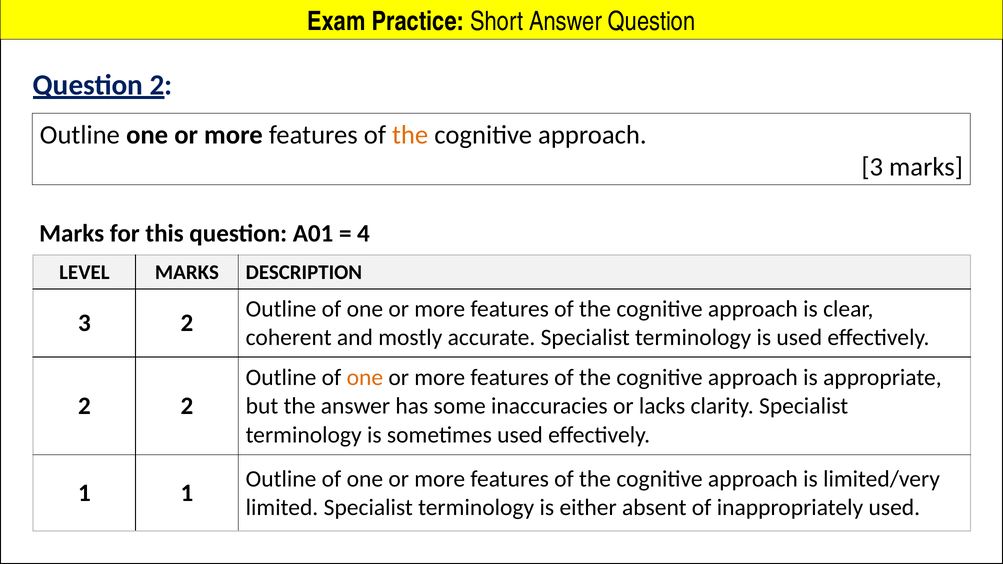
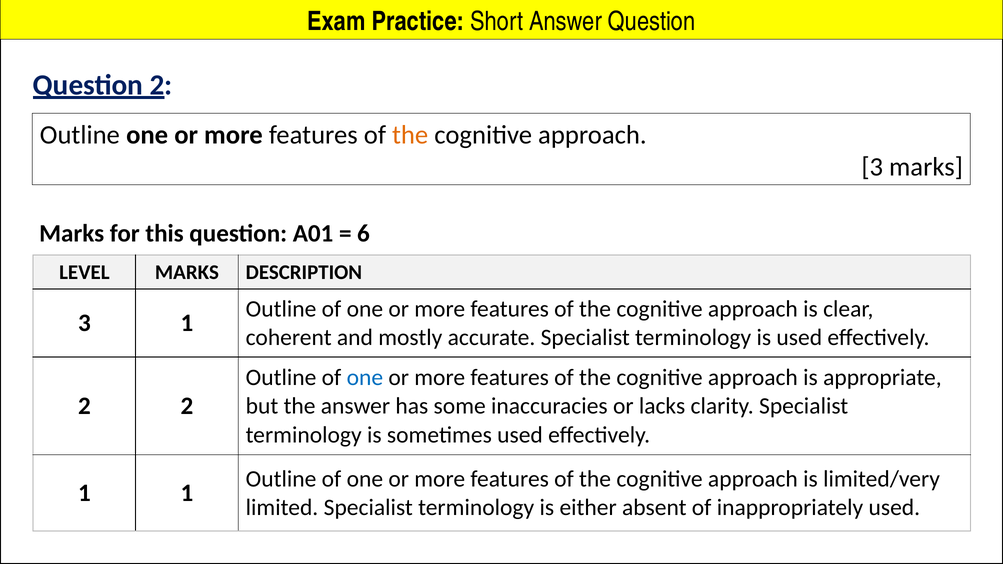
4: 4 -> 6
3 2: 2 -> 1
one at (365, 378) colour: orange -> blue
